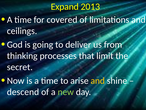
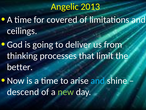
Expand: Expand -> Angelic
secret: secret -> better
and at (98, 80) colour: yellow -> light blue
